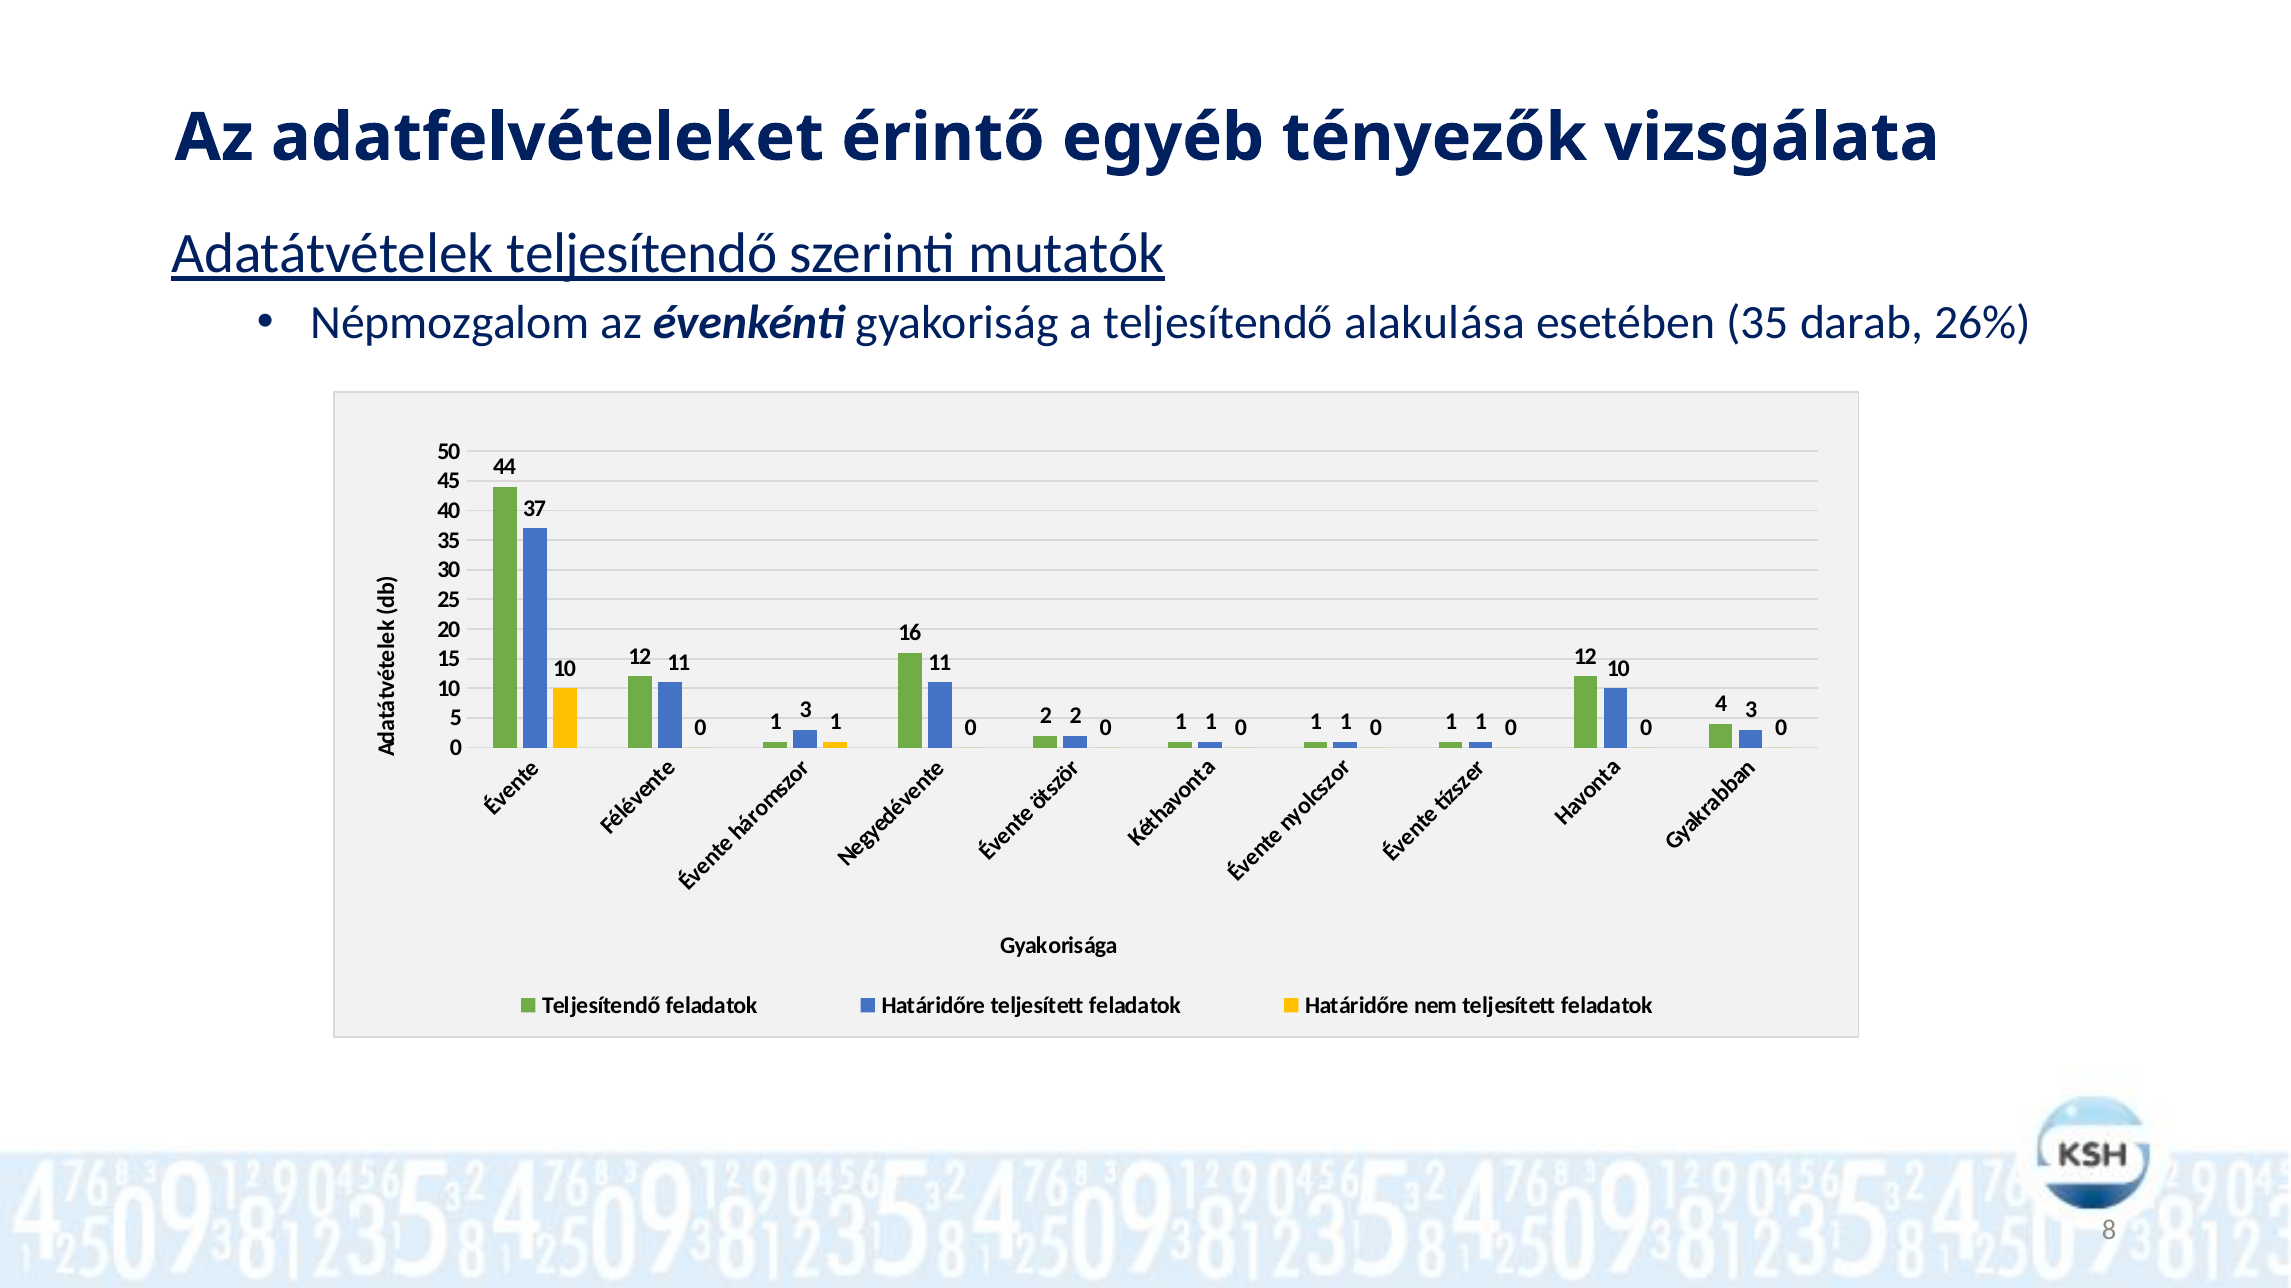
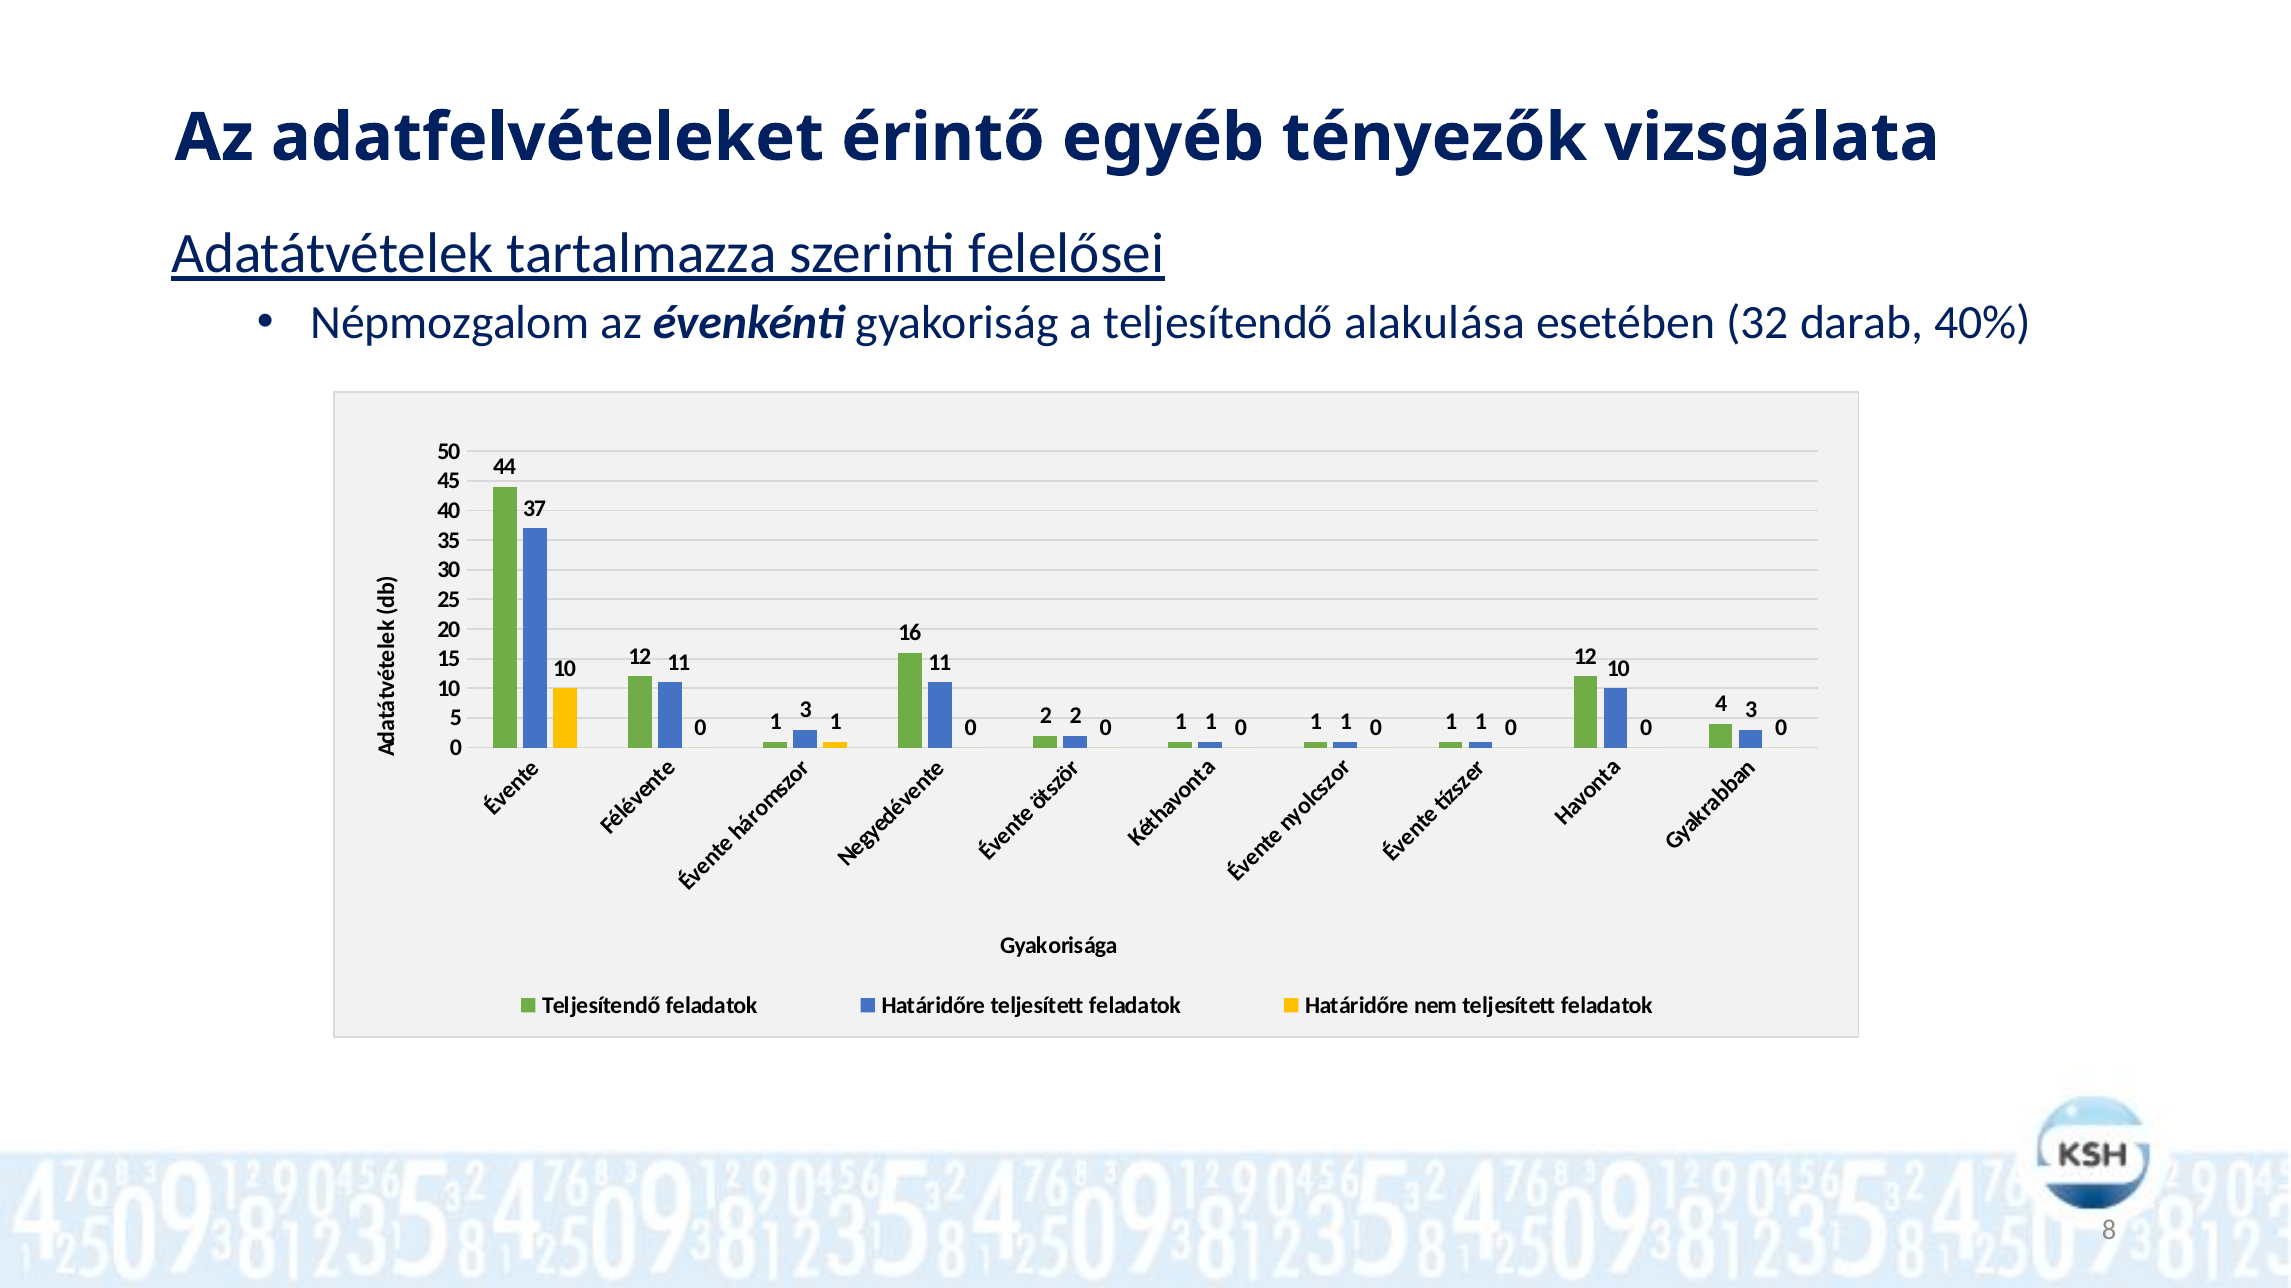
Adatátvételek teljesítendő: teljesítendő -> tartalmazza
mutatók: mutatók -> felelősei
esetében 35: 35 -> 32
26%: 26% -> 40%
